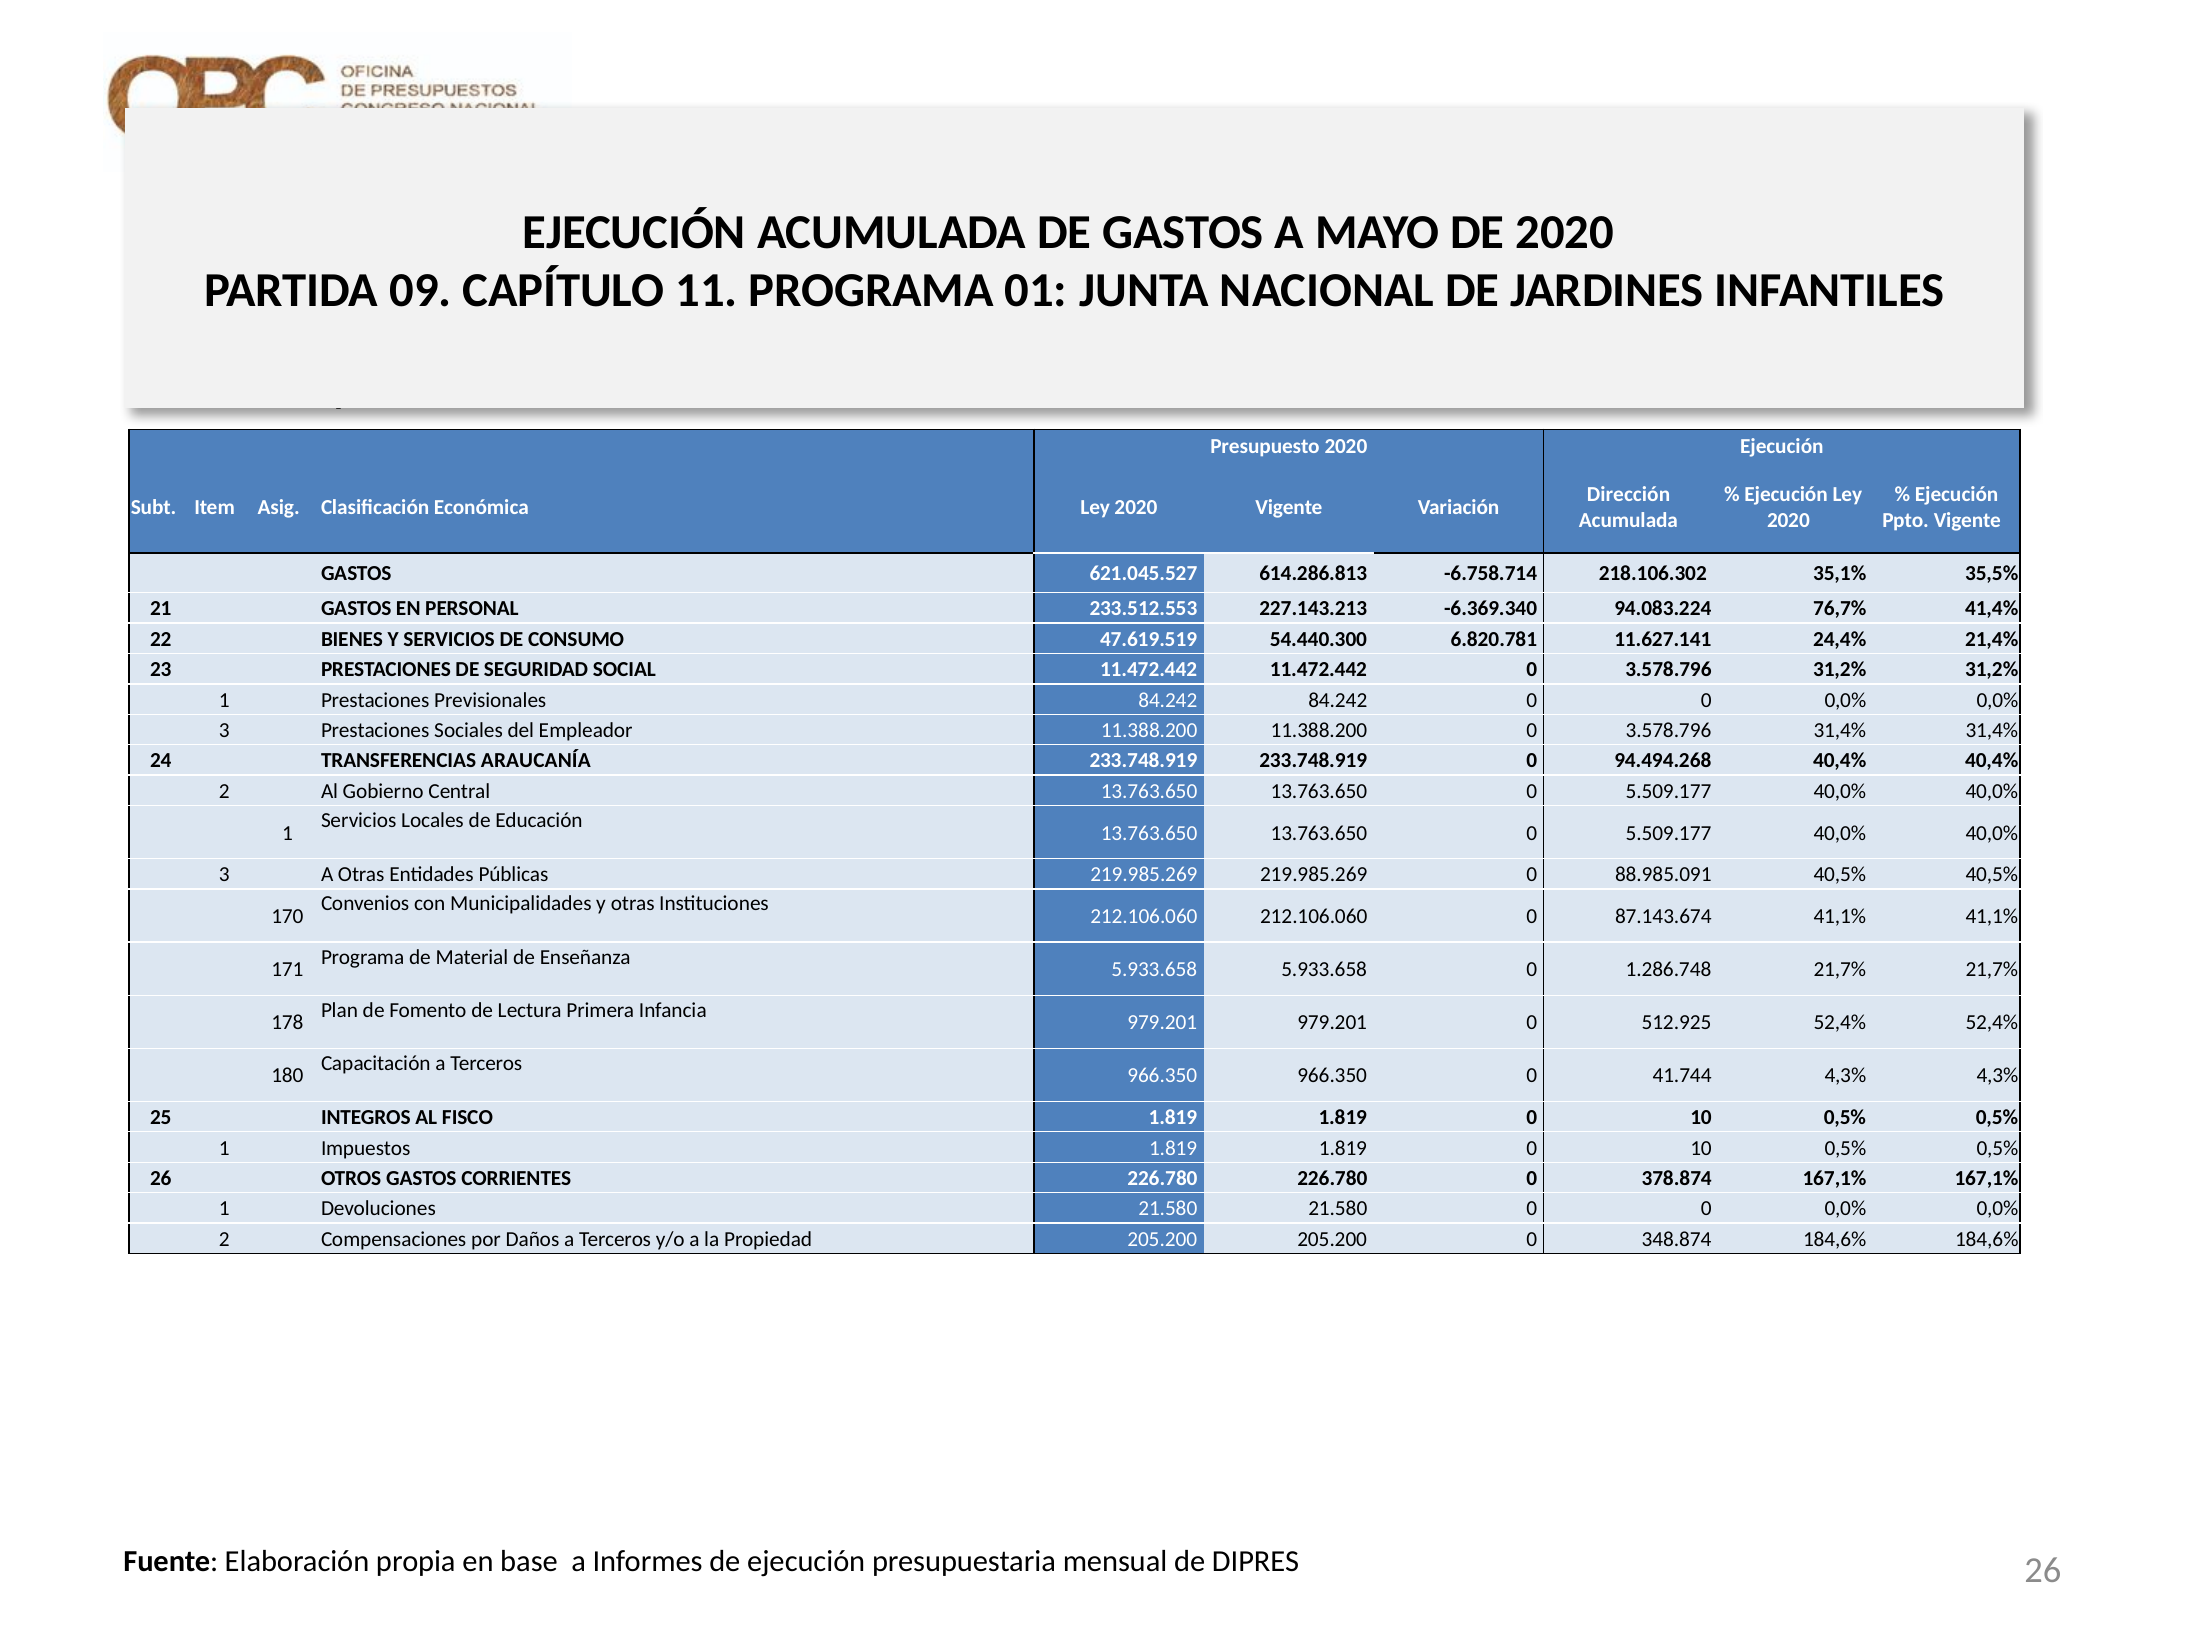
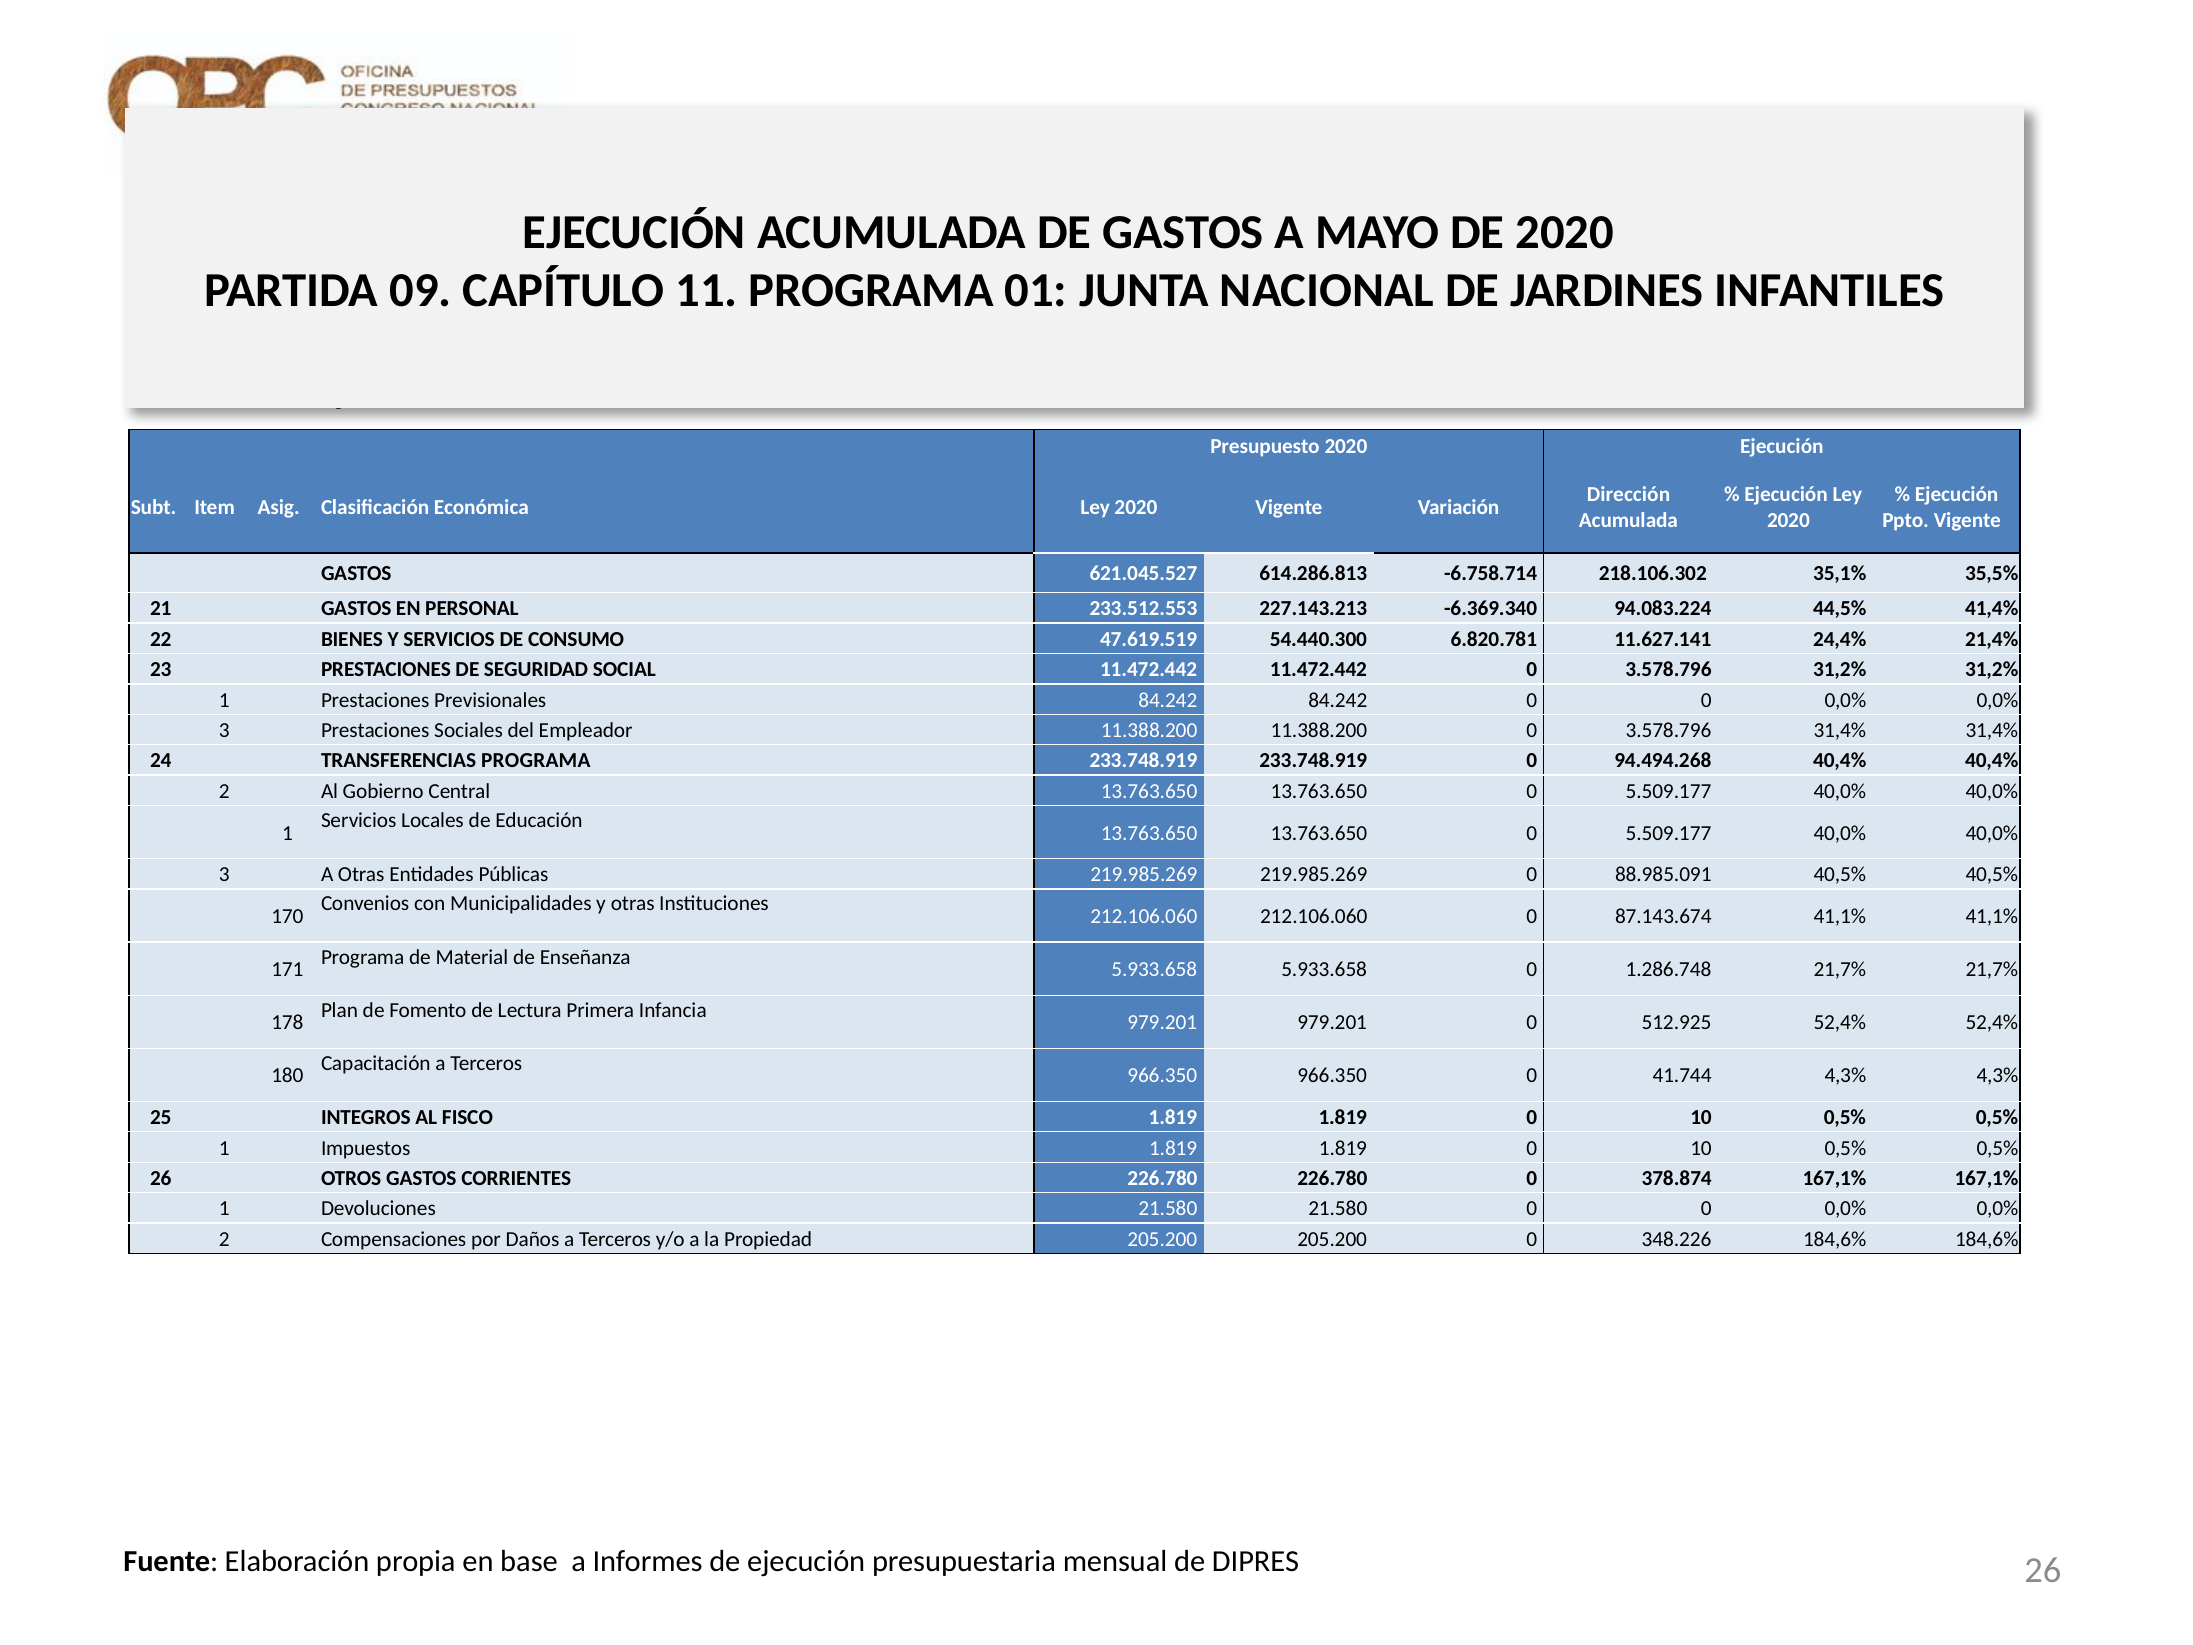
76,7%: 76,7% -> 44,5%
TRANSFERENCIAS ARAUCANÍA: ARAUCANÍA -> PROGRAMA
348.874: 348.874 -> 348.226
